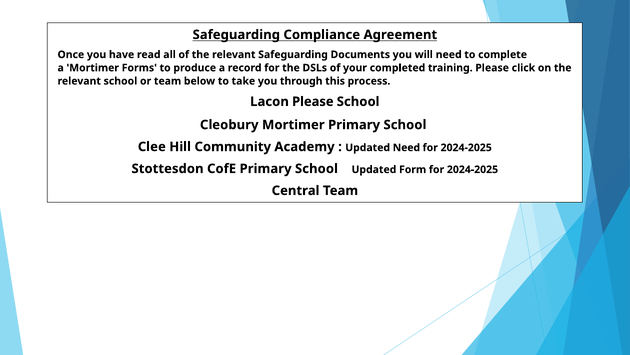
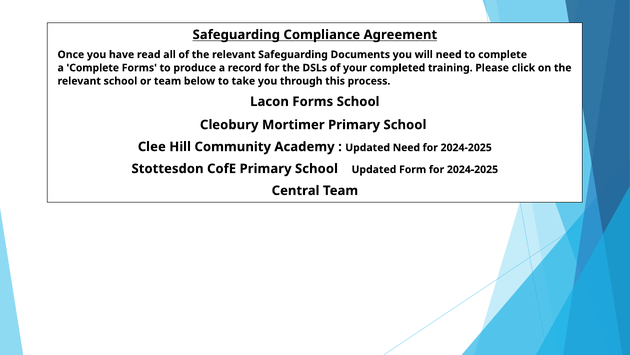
a Mortimer: Mortimer -> Complete
Lacon Please: Please -> Forms
